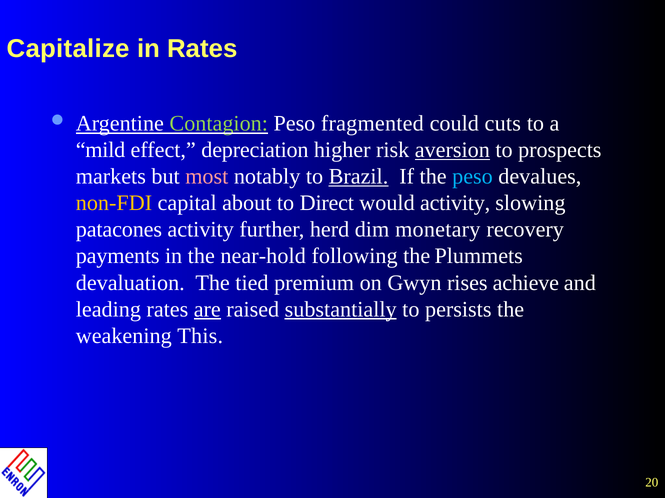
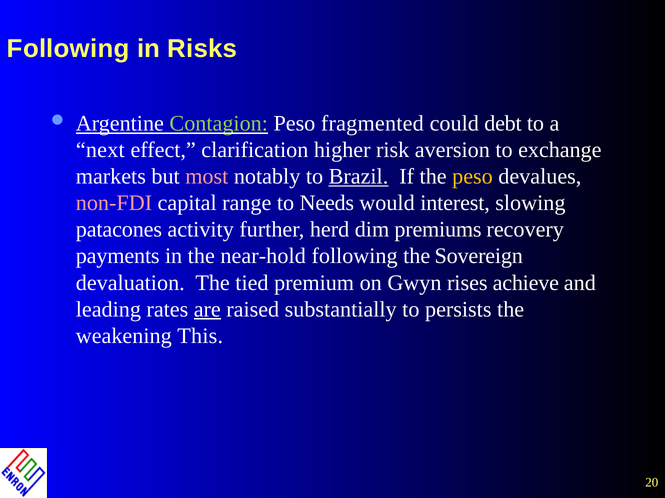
Capitalize at (68, 49): Capitalize -> Following
in Rates: Rates -> Risks
cuts: cuts -> debt
mild: mild -> next
depreciation: depreciation -> clarification
aversion underline: present -> none
prospects: prospects -> exchange
peso at (473, 177) colour: light blue -> yellow
non-FDI colour: yellow -> pink
about: about -> range
Direct: Direct -> Needs
would activity: activity -> interest
monetary: monetary -> premiums
Plummets: Plummets -> Sovereign
substantially underline: present -> none
